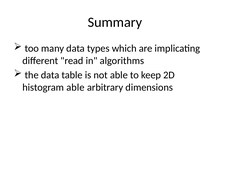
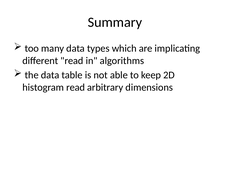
histogram able: able -> read
